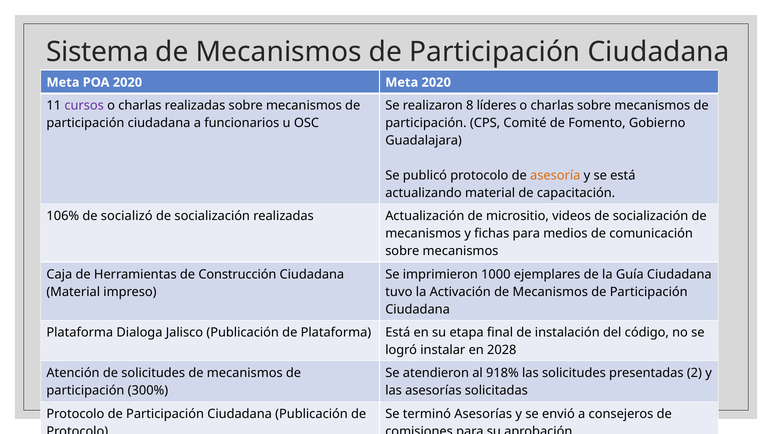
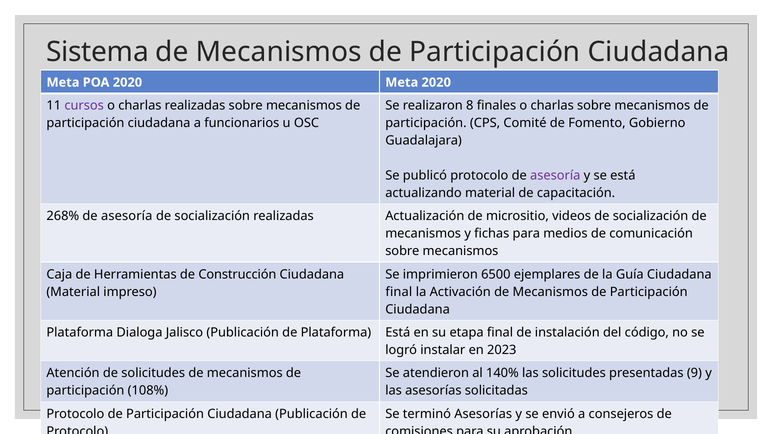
líderes: líderes -> finales
asesoría at (555, 176) colour: orange -> purple
106%: 106% -> 268%
socializó at (127, 216): socializó -> asesoría
1000: 1000 -> 6500
tuvo at (399, 292): tuvo -> final
2028: 2028 -> 2023
918%: 918% -> 140%
2: 2 -> 9
300%: 300% -> 108%
